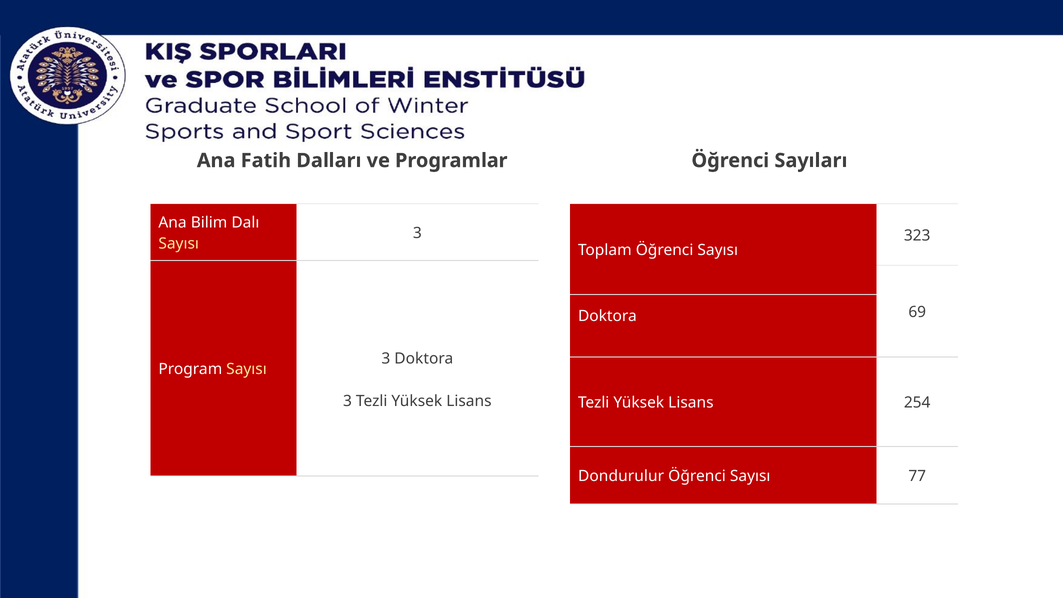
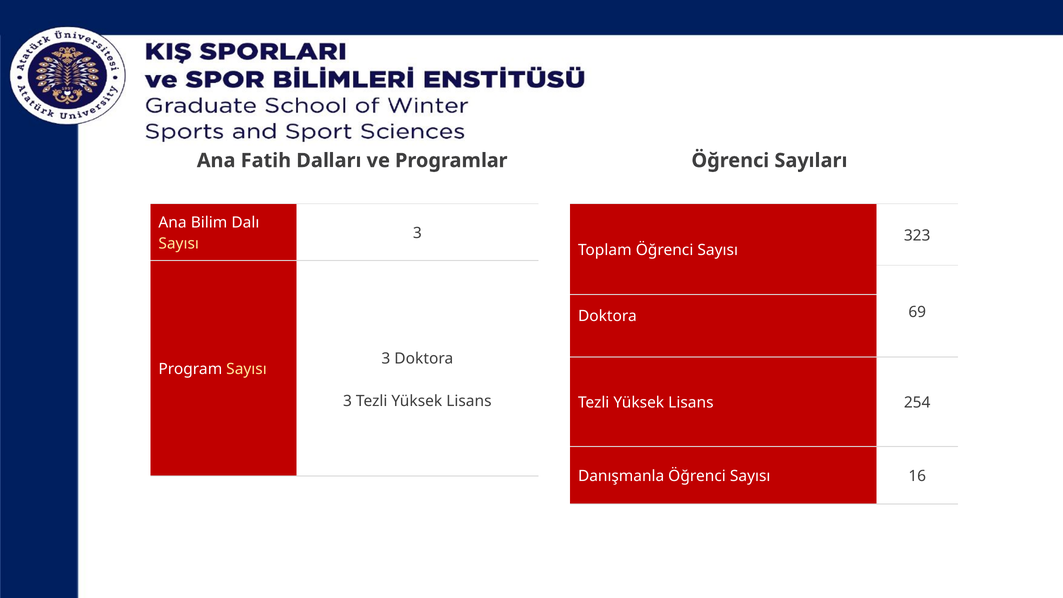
Dondurulur: Dondurulur -> Danışmanla
77: 77 -> 16
